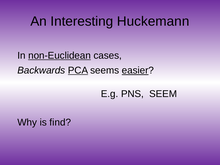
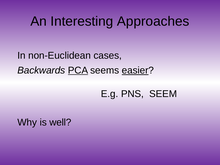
Huckemann: Huckemann -> Approaches
non-Euclidean underline: present -> none
find: find -> well
